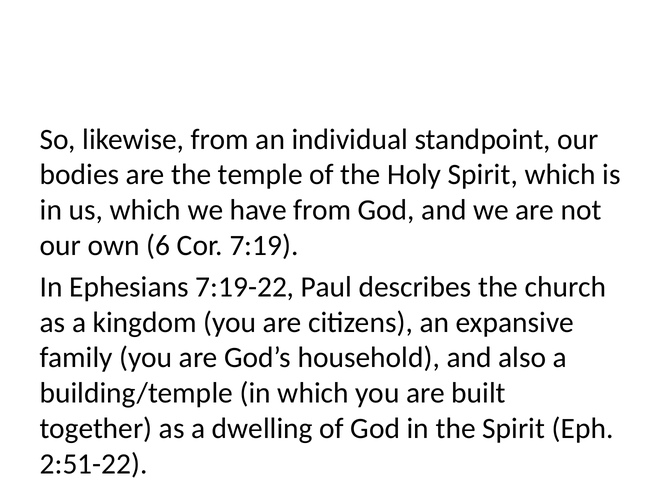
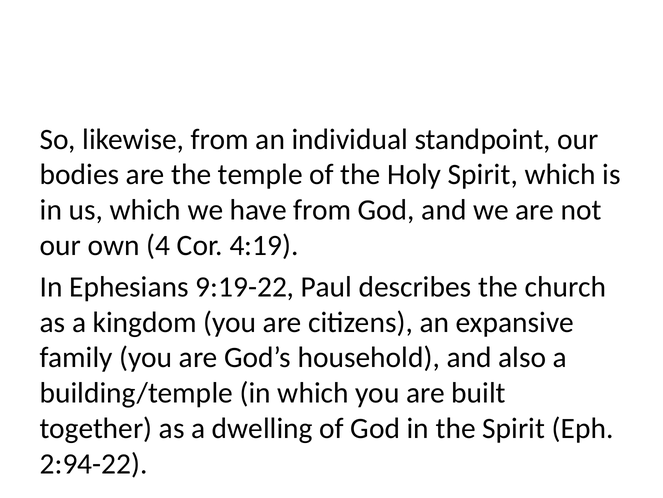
6: 6 -> 4
7:19: 7:19 -> 4:19
7:19-22: 7:19-22 -> 9:19-22
2:51-22: 2:51-22 -> 2:94-22
